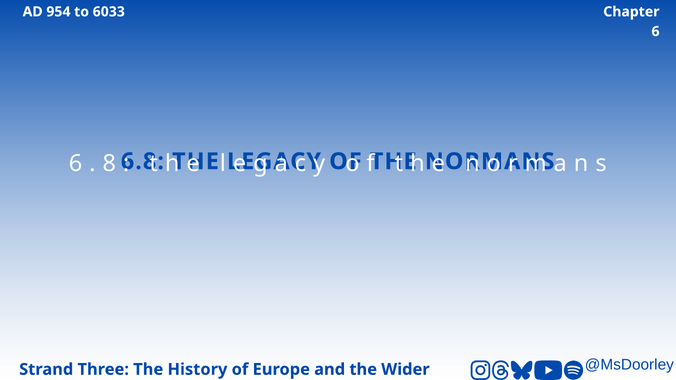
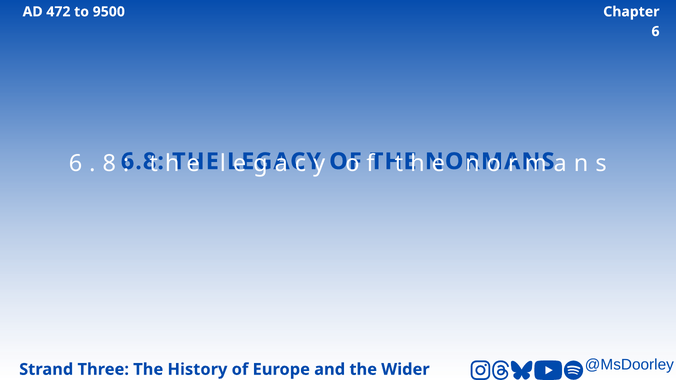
954: 954 -> 472
6033: 6033 -> 9500
